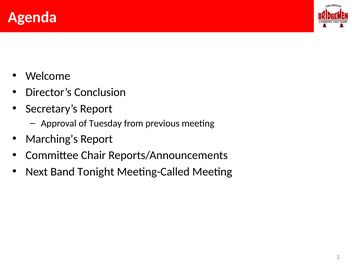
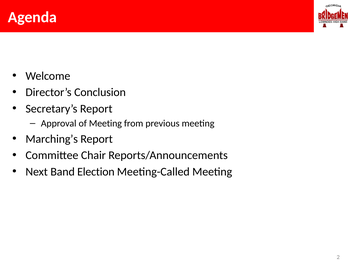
of Tuesday: Tuesday -> Meeting
Tonight: Tonight -> Election
